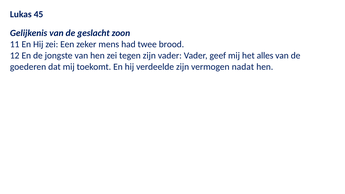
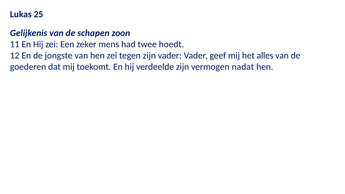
45: 45 -> 25
geslacht: geslacht -> schapen
brood: brood -> hoedt
